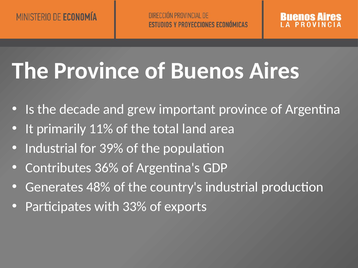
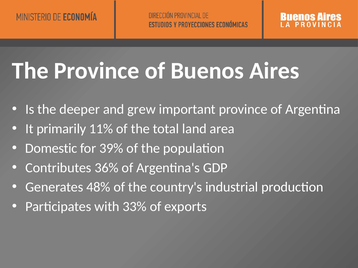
decade: decade -> deeper
Industrial at (51, 149): Industrial -> Domestic
